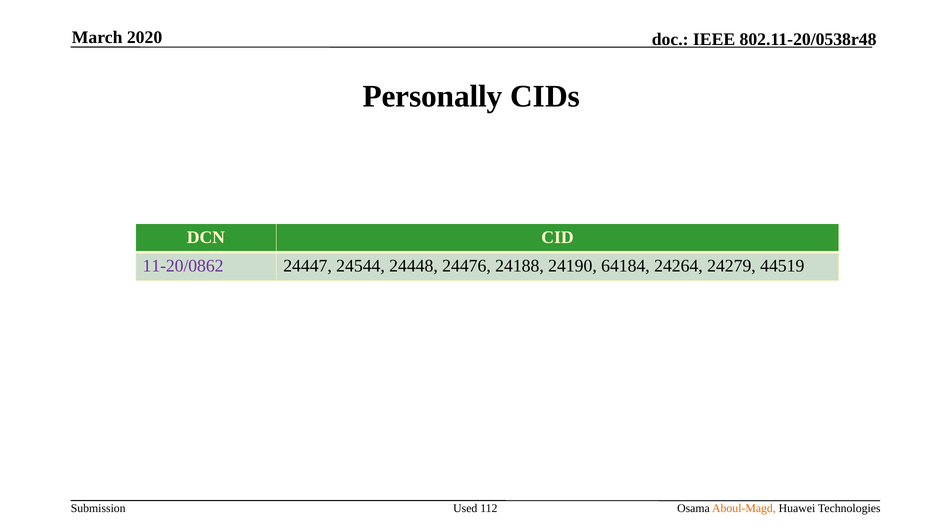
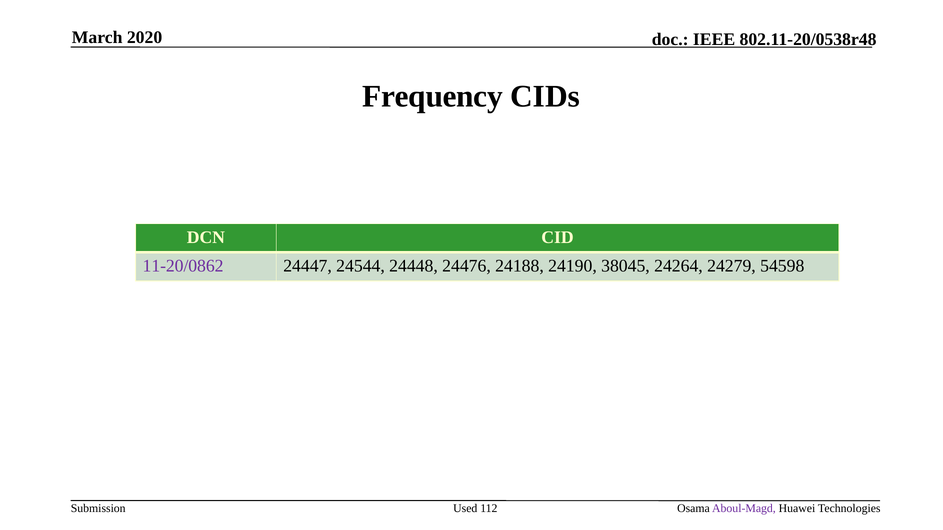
Personally: Personally -> Frequency
64184: 64184 -> 38045
44519: 44519 -> 54598
Aboul-Magd colour: orange -> purple
